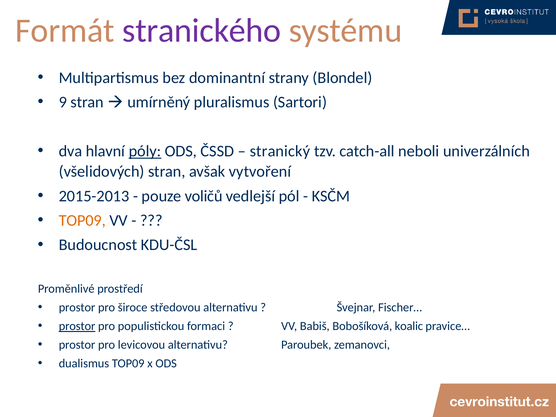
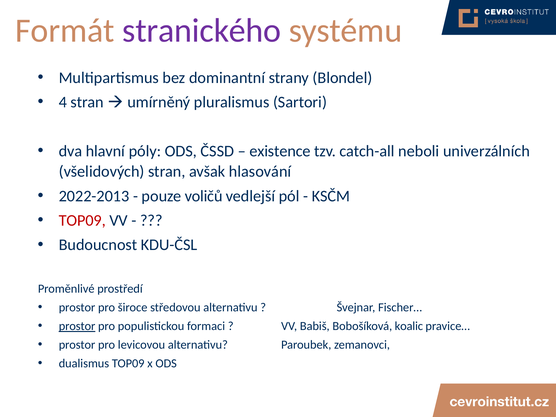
9: 9 -> 4
póly underline: present -> none
stranický: stranický -> existence
vytvoření: vytvoření -> hlasování
2015-2013: 2015-2013 -> 2022-2013
TOP09 at (82, 220) colour: orange -> red
